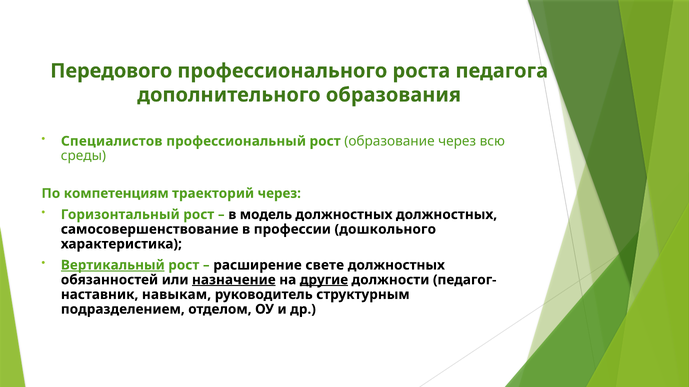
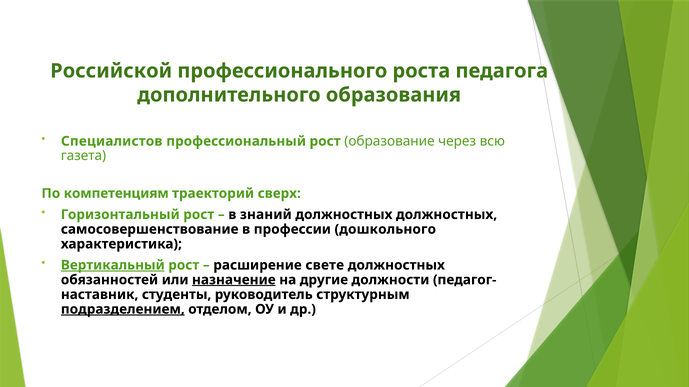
Передового: Передового -> Российской
среды: среды -> газета
траекторий через: через -> сверх
модель: модель -> знаний
другие underline: present -> none
навыкам: навыкам -> студенты
подразделением underline: none -> present
